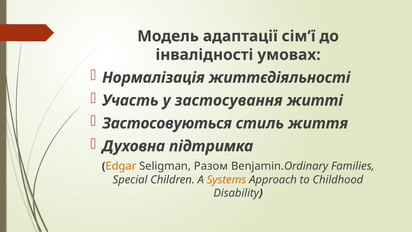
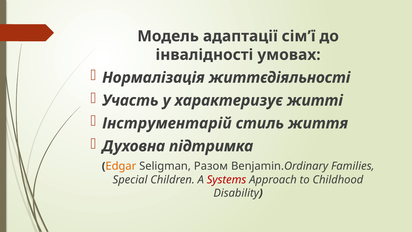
застосування: застосування -> характеризує
Застосовуються: Застосовуються -> Інструментарій
Systems colour: orange -> red
